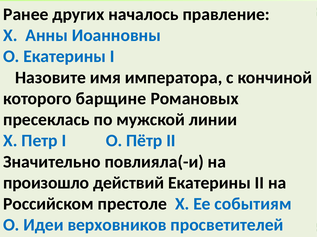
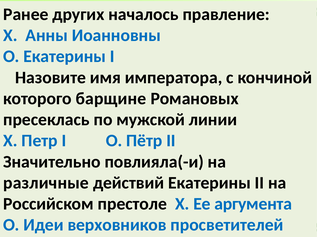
произошло: произошло -> различные
событиям: событиям -> аргумента
